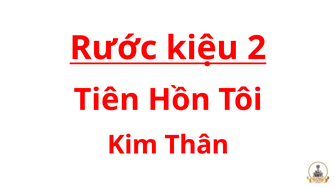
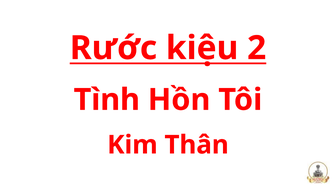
Tiên: Tiên -> Tình
